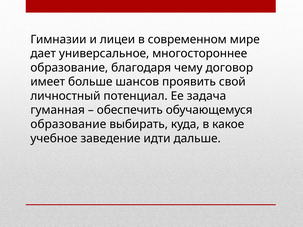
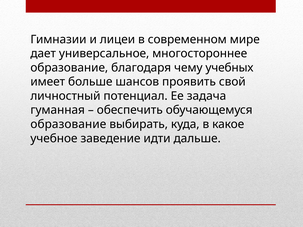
договор: договор -> учебных
